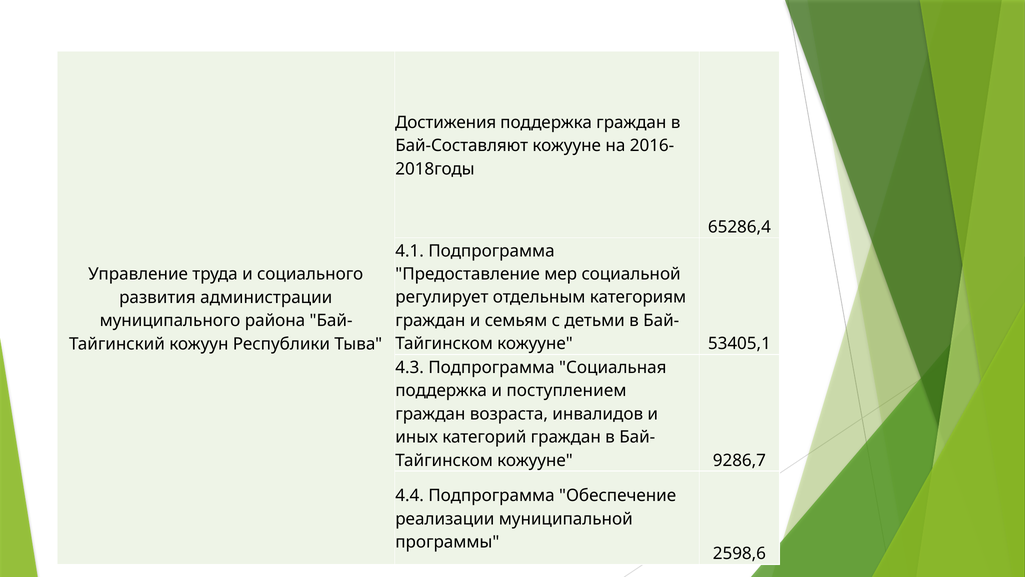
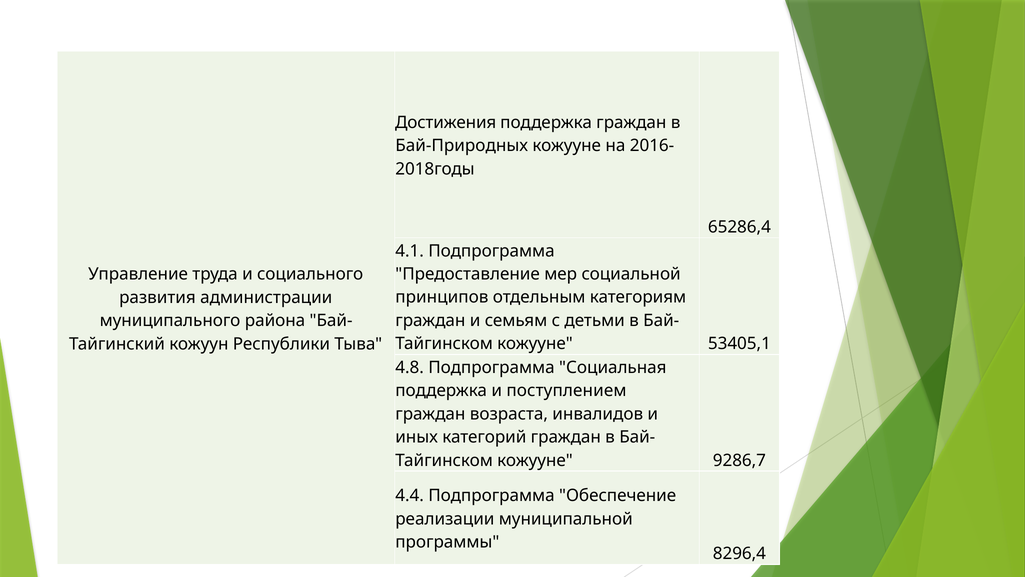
Бай-Составляют: Бай-Составляют -> Бай-Природных
регулирует: регулирует -> принципов
4.3: 4.3 -> 4.8
2598,6: 2598,6 -> 8296,4
